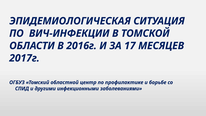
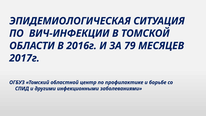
17: 17 -> 79
